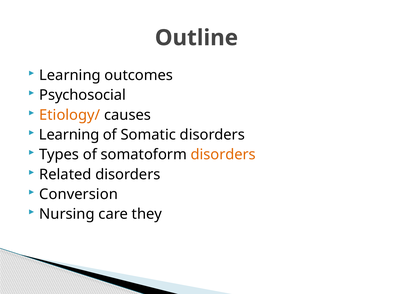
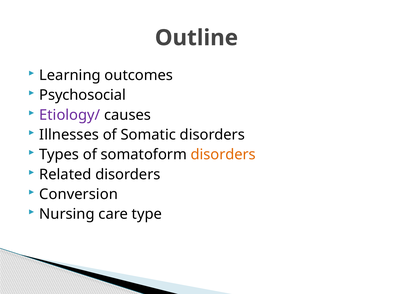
Etiology/ colour: orange -> purple
Learning at (69, 135): Learning -> Illnesses
they: they -> type
